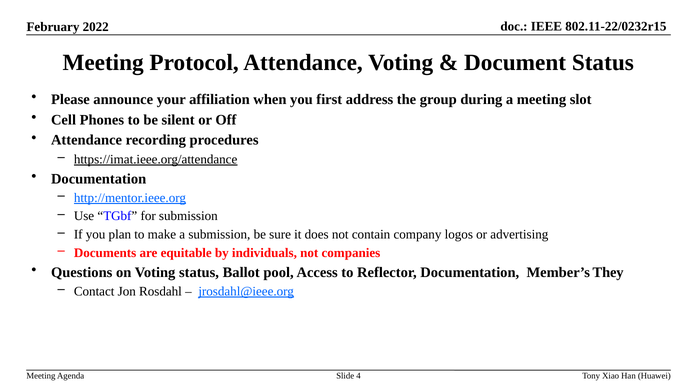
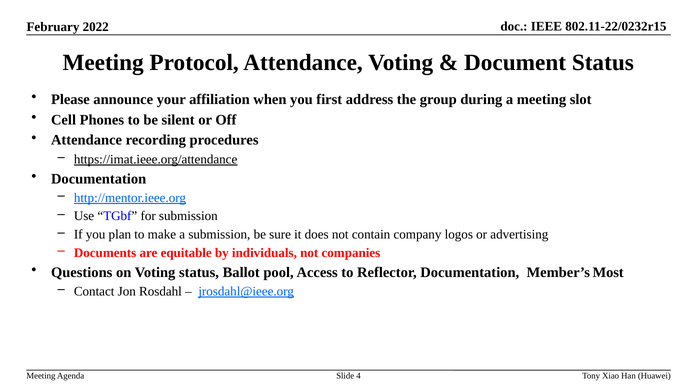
They: They -> Most
